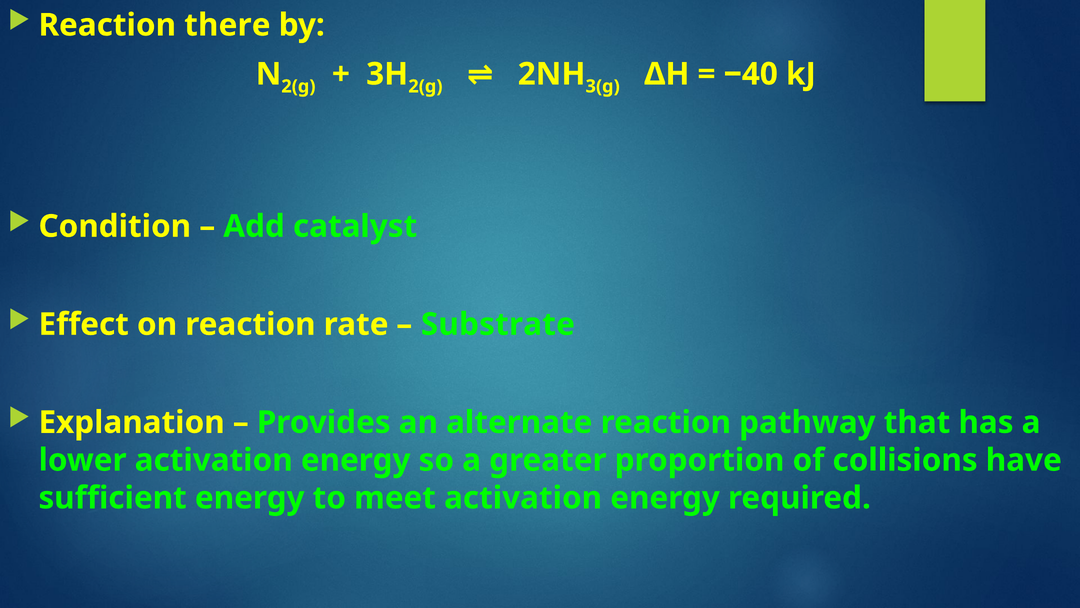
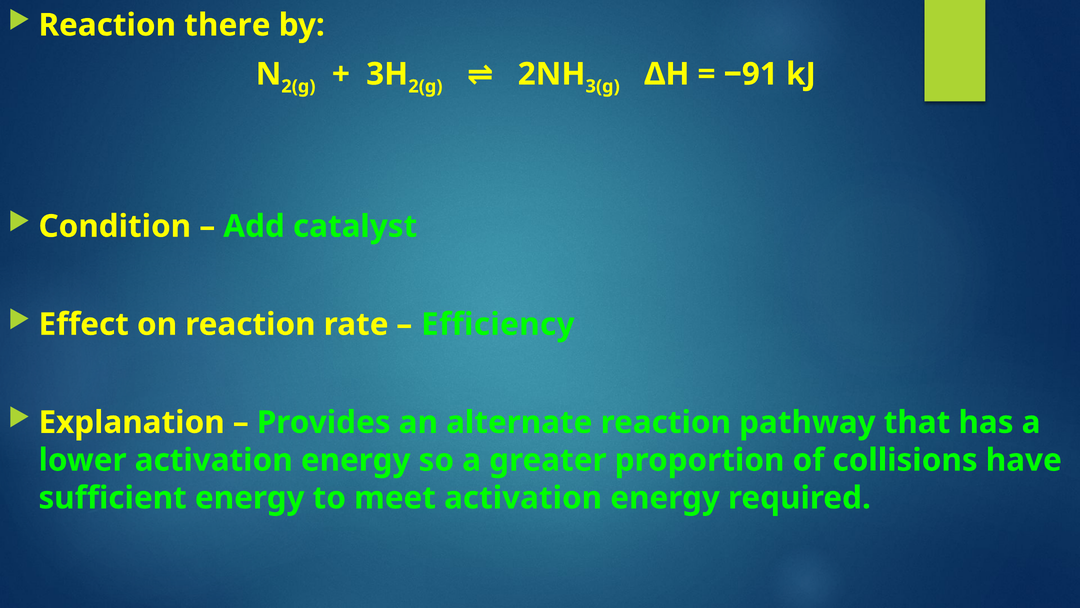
‒40: ‒40 -> ‒91
Substrate: Substrate -> Efficiency
